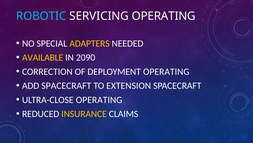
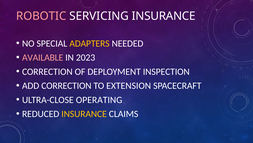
ROBOTIC colour: light blue -> pink
SERVICING OPERATING: OPERATING -> INSURANCE
AVAILABLE colour: yellow -> pink
2090: 2090 -> 2023
DEPLOYMENT OPERATING: OPERATING -> INSPECTION
ADD SPACECRAFT: SPACECRAFT -> CORRECTION
